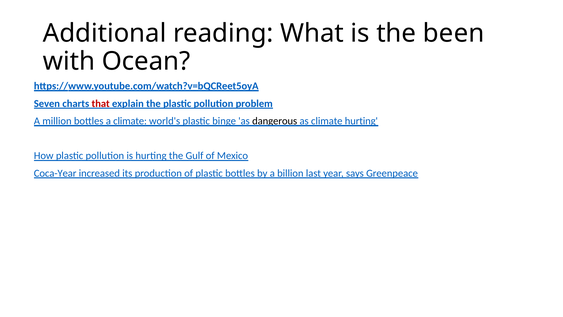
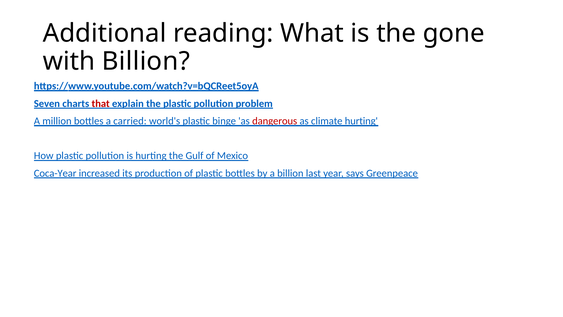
been: been -> gone
with Ocean: Ocean -> Billion
a climate: climate -> carried
dangerous colour: black -> red
